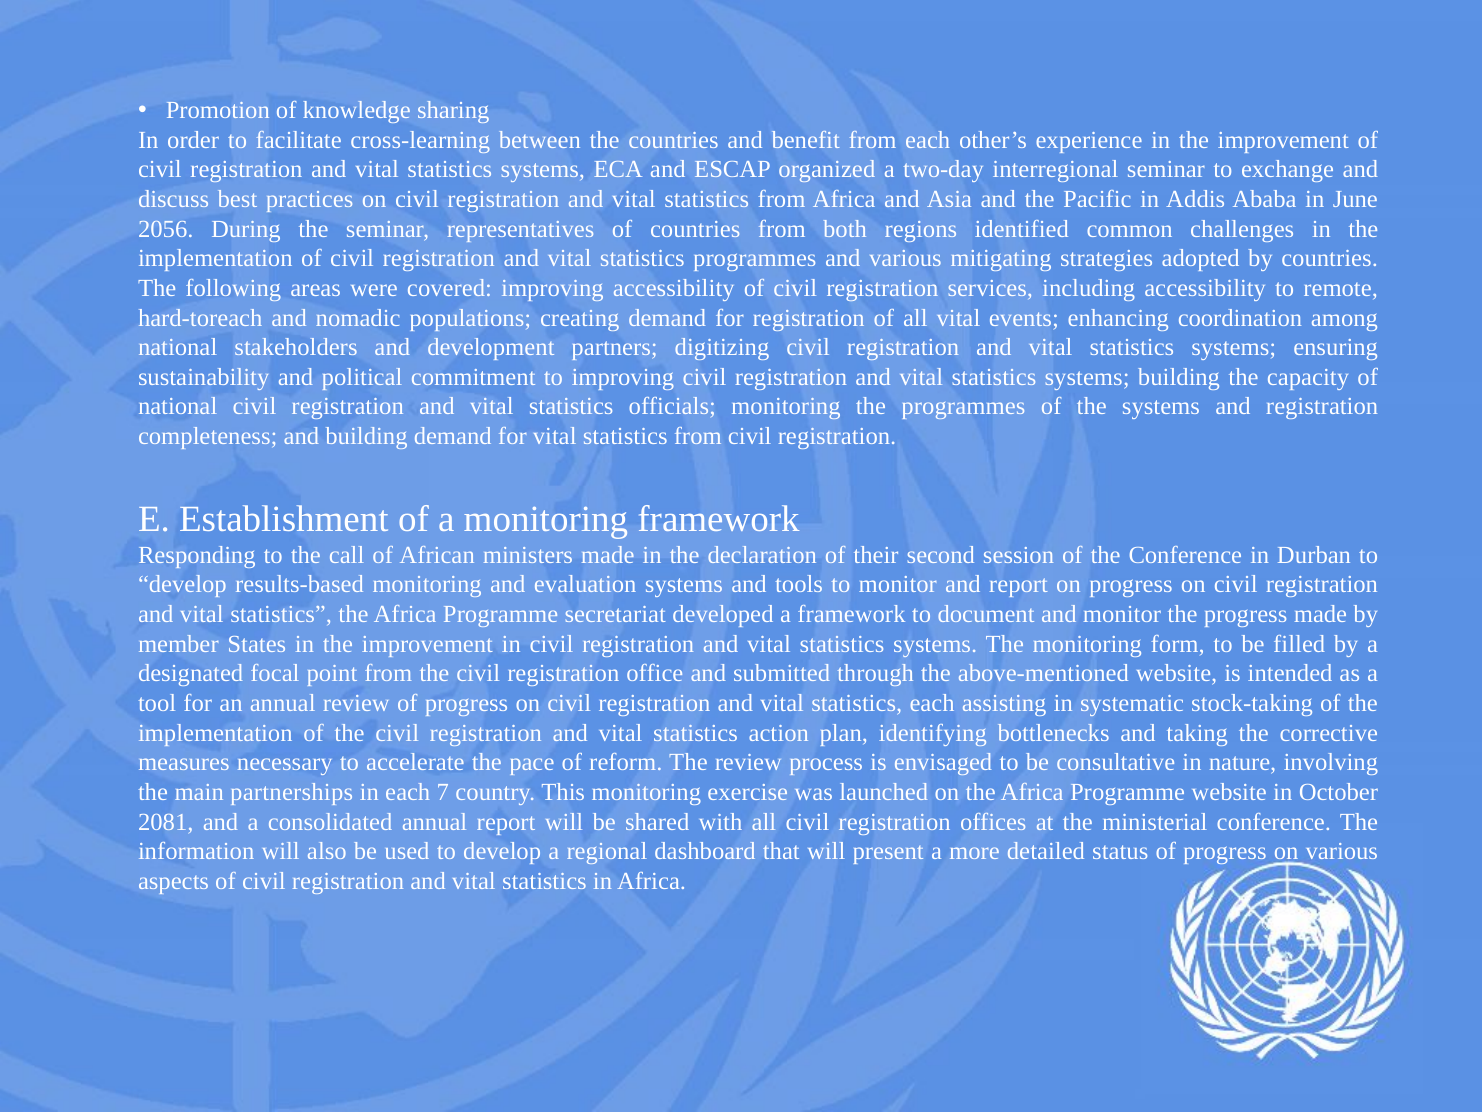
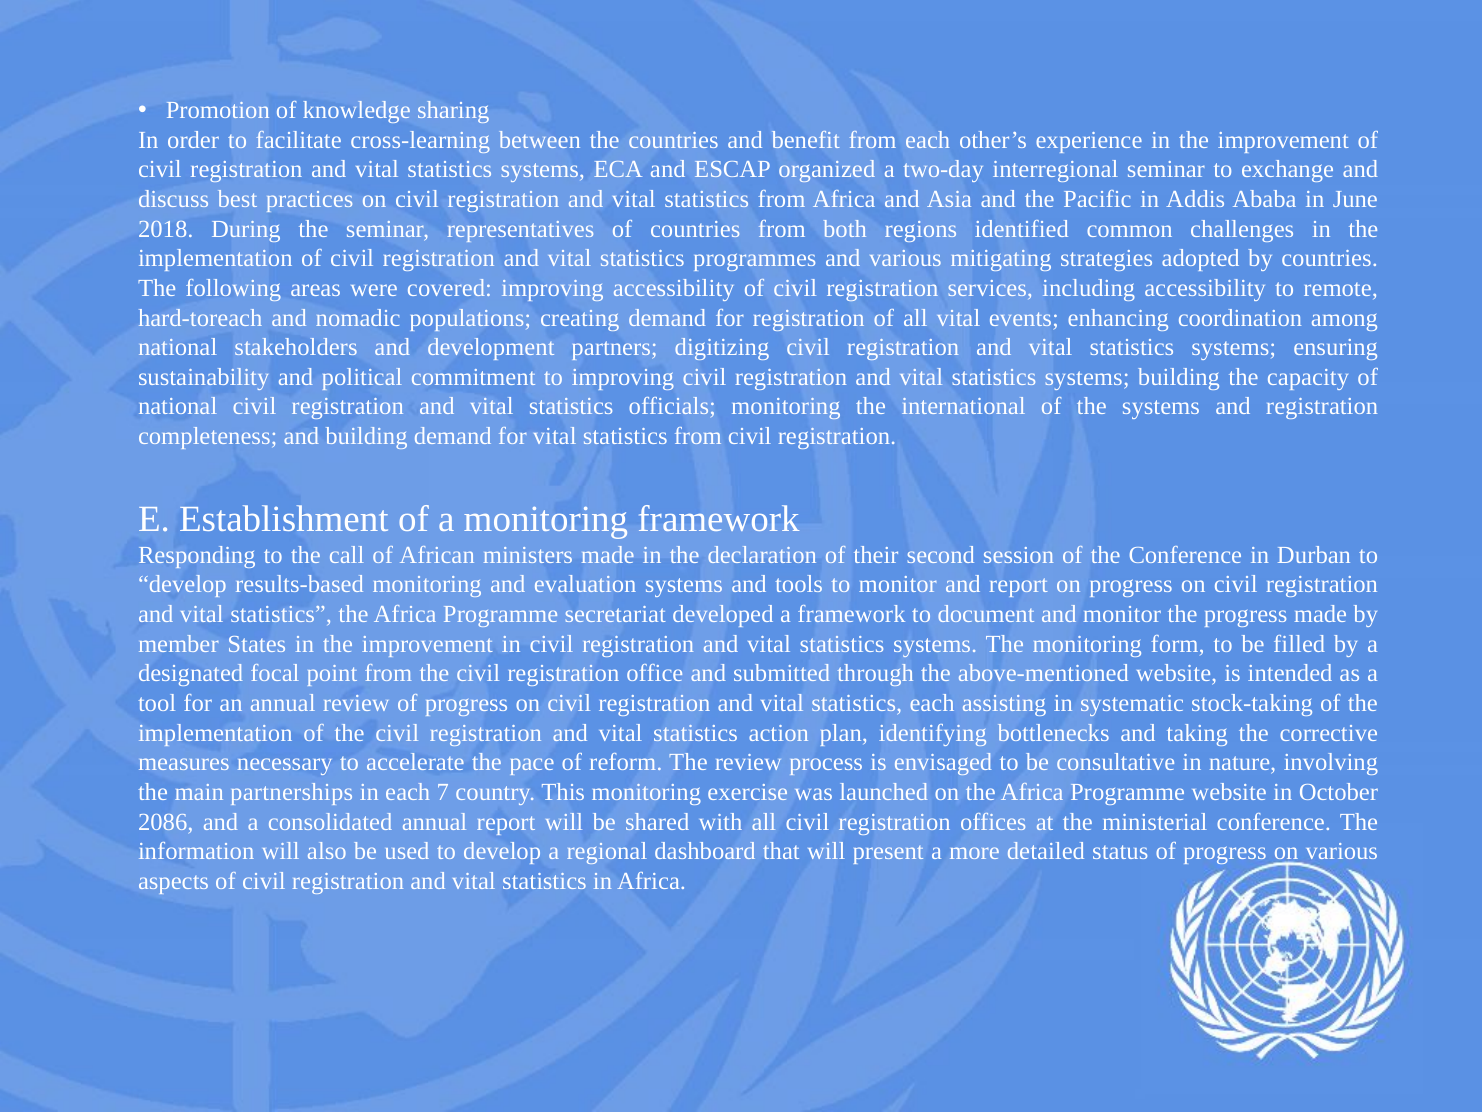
2056: 2056 -> 2018
the programmes: programmes -> international
2081: 2081 -> 2086
